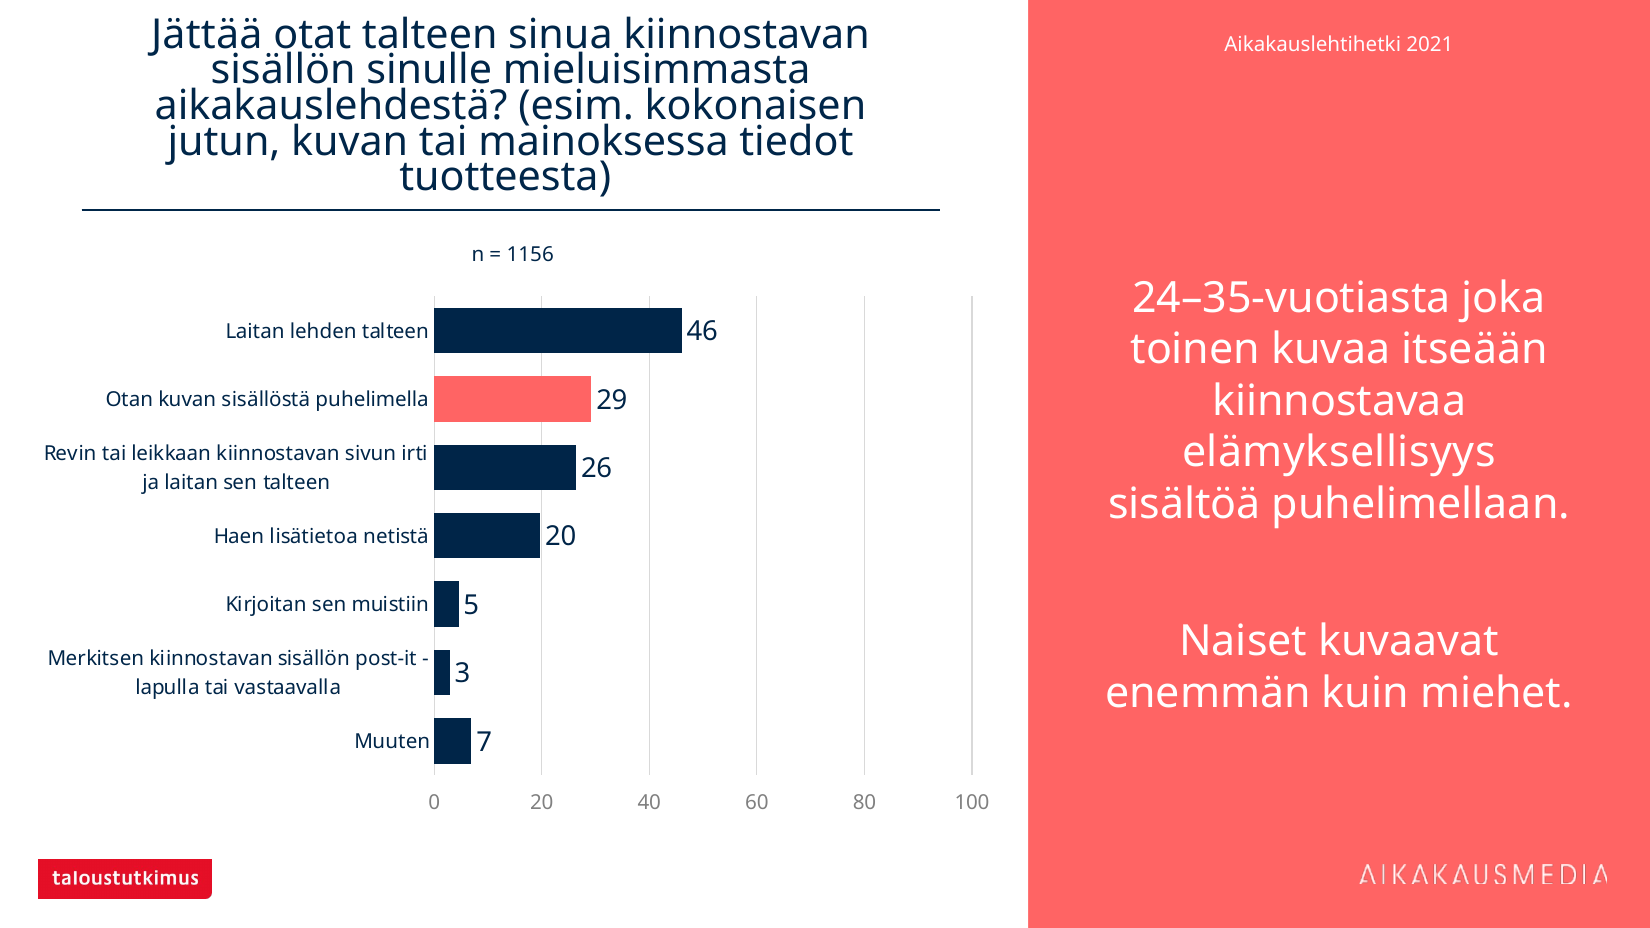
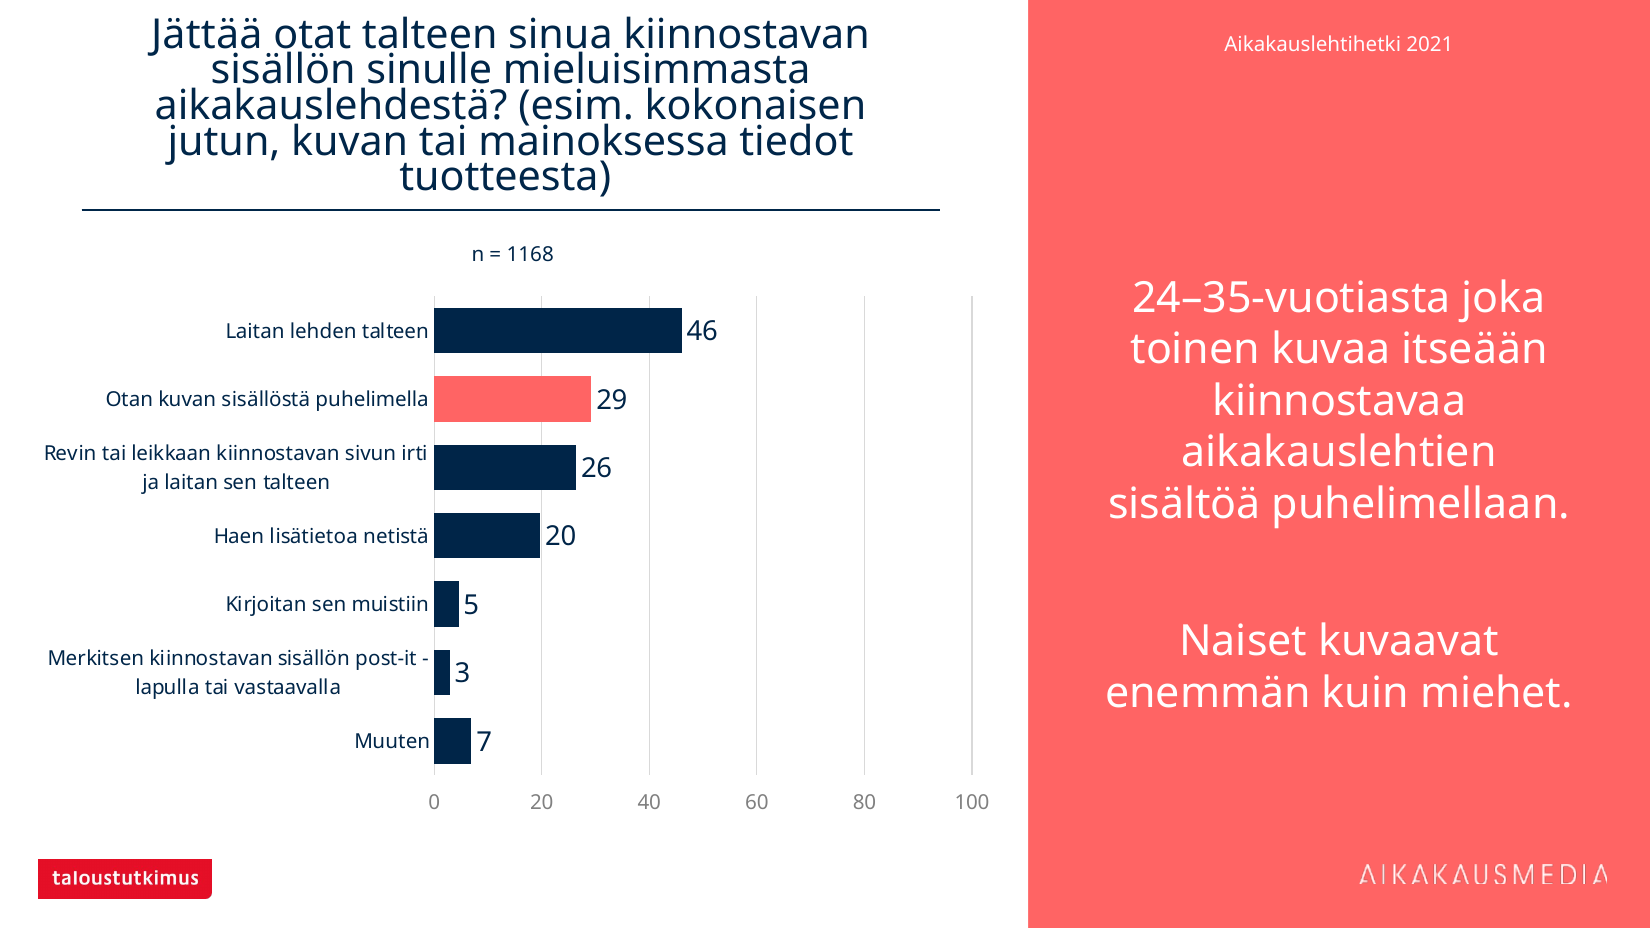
1156: 1156 -> 1168
elämyksellisyys: elämyksellisyys -> aikakauslehtien
